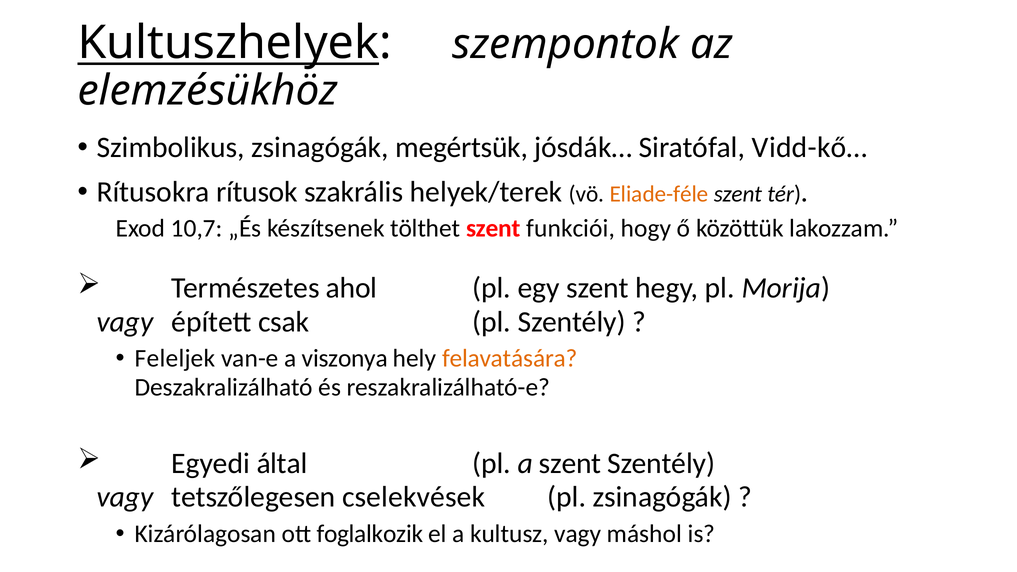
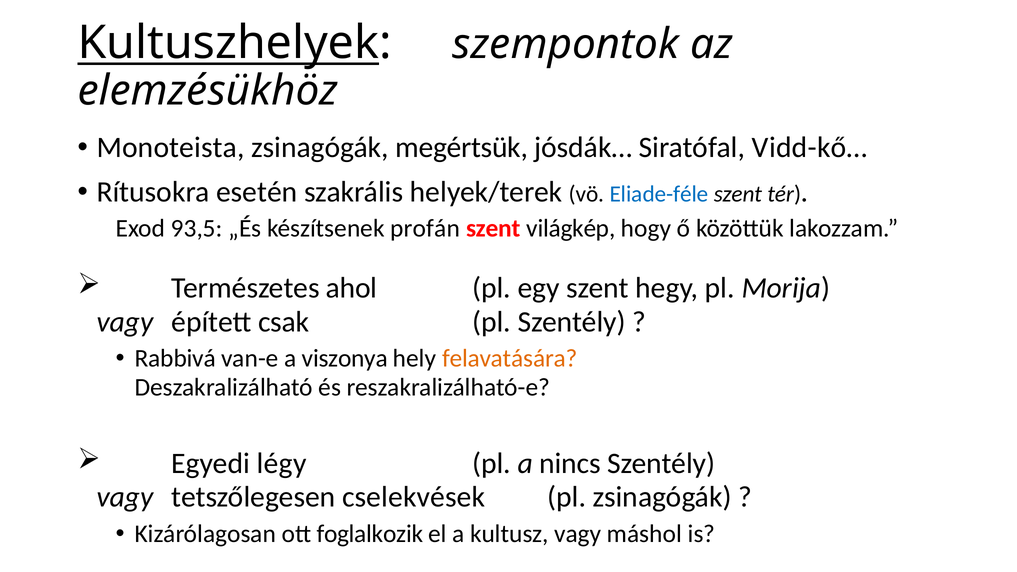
Szimbolikus: Szimbolikus -> Monoteista
rítusok: rítusok -> esetén
Eliade-féle colour: orange -> blue
10,7: 10,7 -> 93,5
tölthet: tölthet -> profán
funkciói: funkciói -> világkép
Feleljek: Feleljek -> Rabbivá
által: által -> légy
a szent: szent -> nincs
